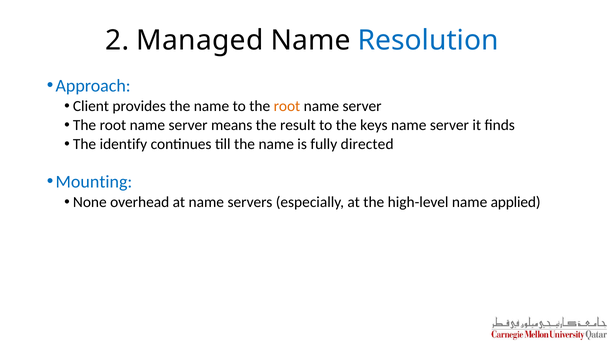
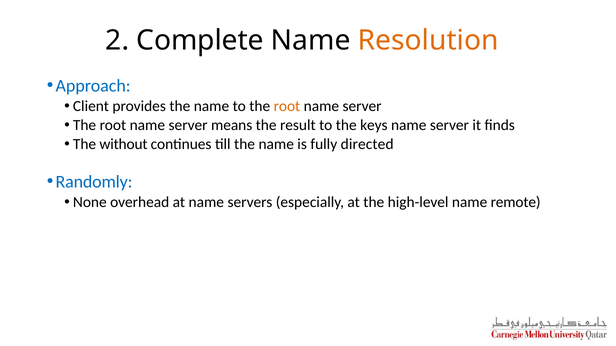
Managed: Managed -> Complete
Resolution colour: blue -> orange
identify: identify -> without
Mounting: Mounting -> Randomly
applied: applied -> remote
